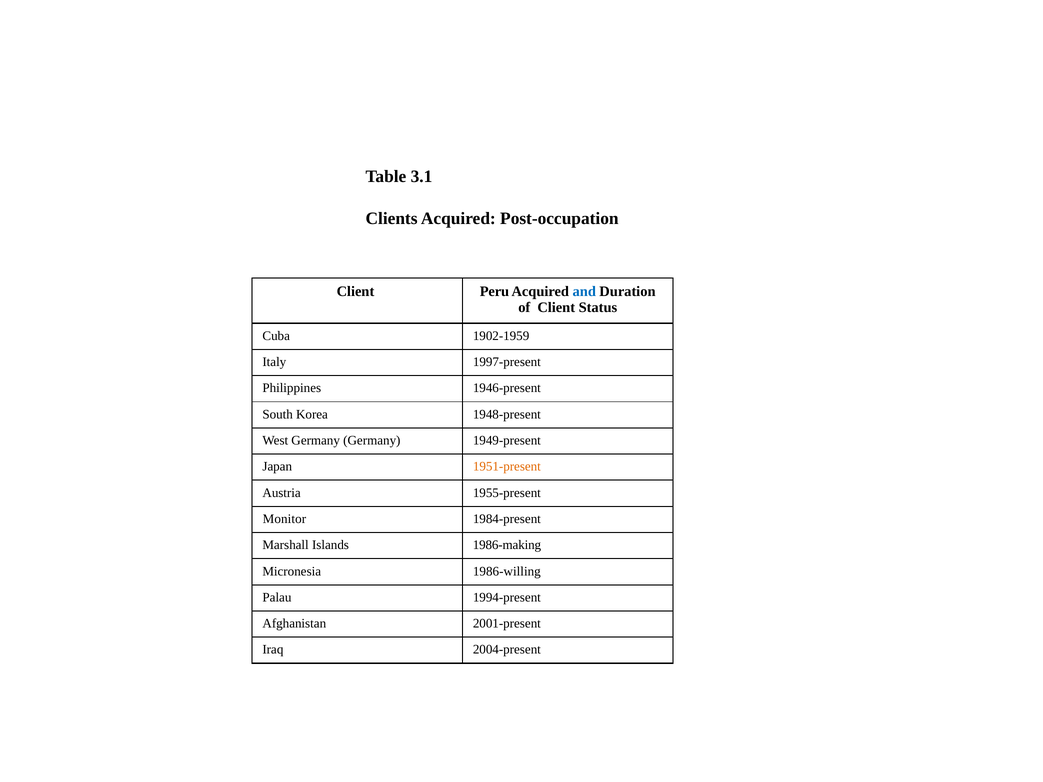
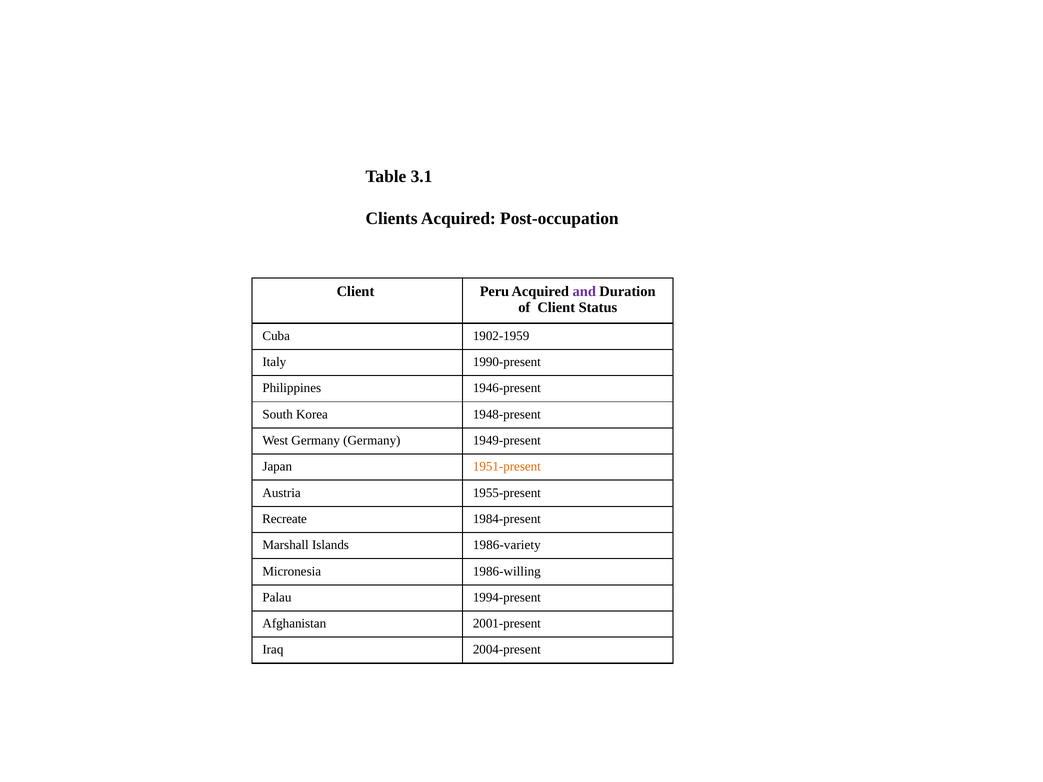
and colour: blue -> purple
1997-present: 1997-present -> 1990-present
Monitor: Monitor -> Recreate
1986-making: 1986-making -> 1986-variety
